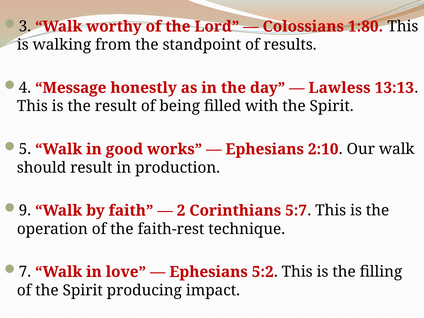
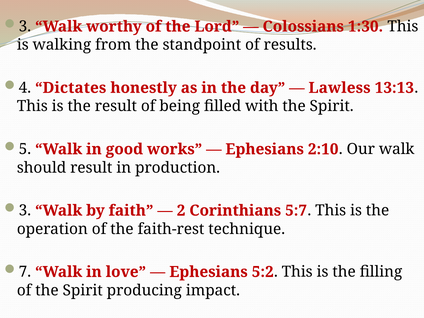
1:80: 1:80 -> 1:30
Message: Message -> Dictates
9 at (25, 211): 9 -> 3
